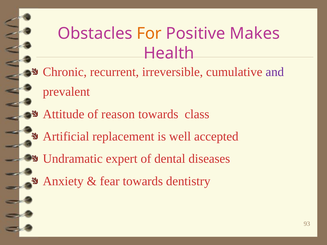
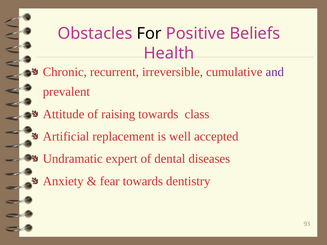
For colour: orange -> black
Makes: Makes -> Beliefs
reason: reason -> raising
